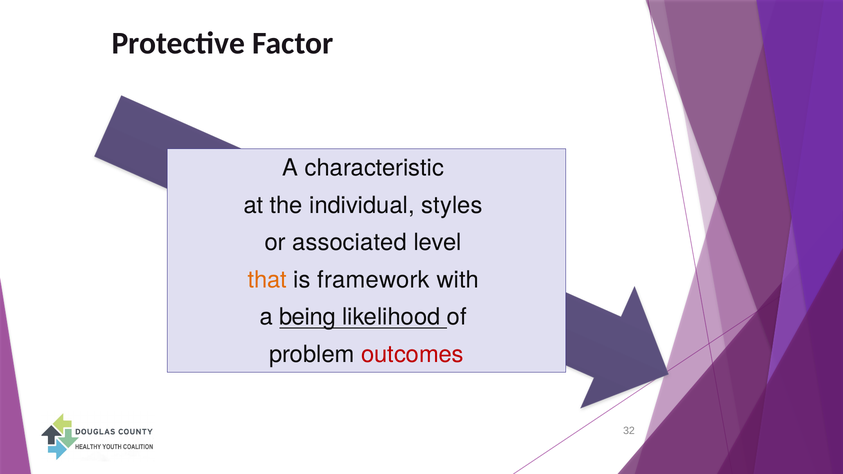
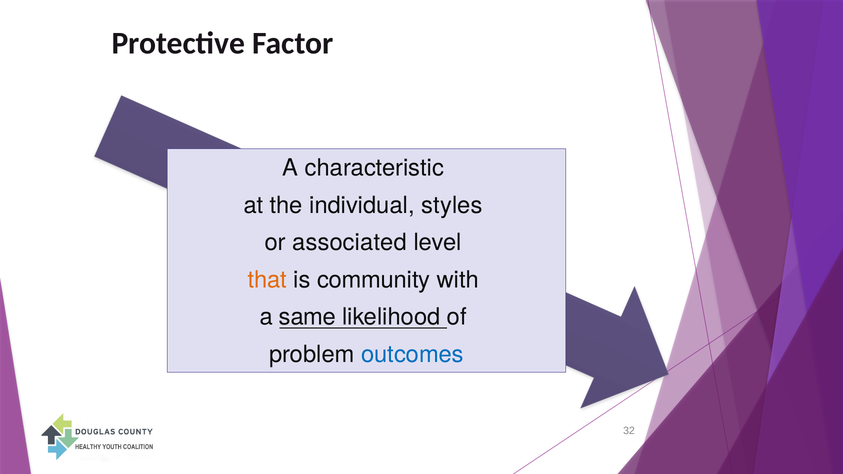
framework: framework -> community
being: being -> same
outcomes colour: red -> blue
